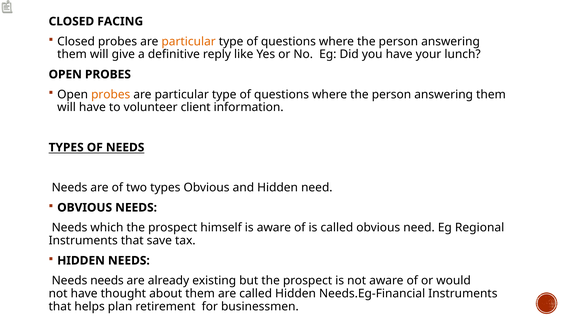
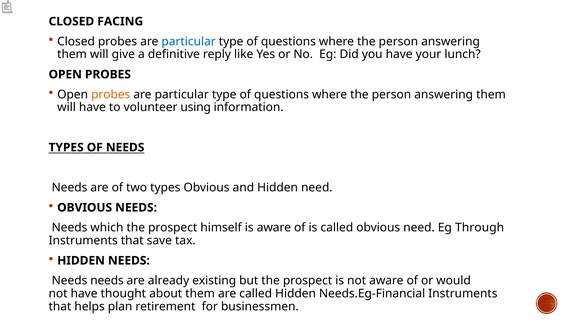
particular at (189, 42) colour: orange -> blue
client: client -> using
Regional: Regional -> Through
